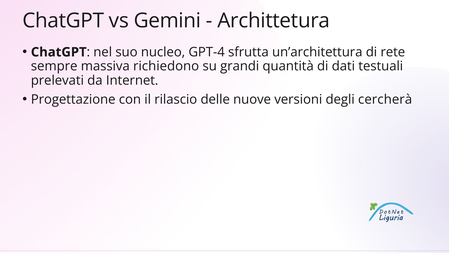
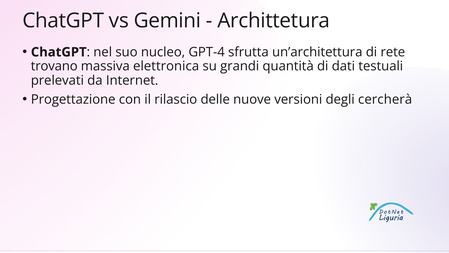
sempre: sempre -> trovano
richiedono: richiedono -> elettronica
